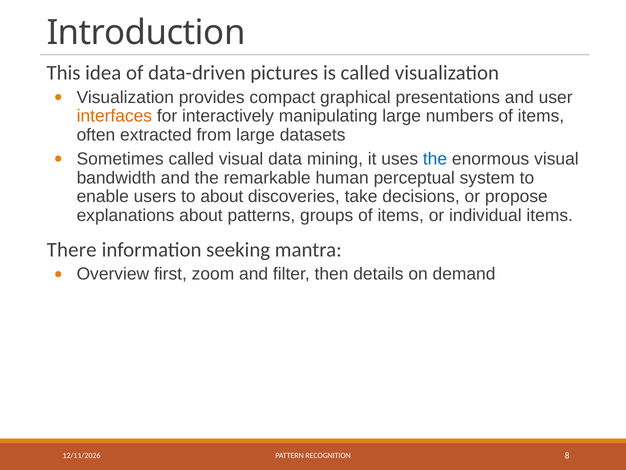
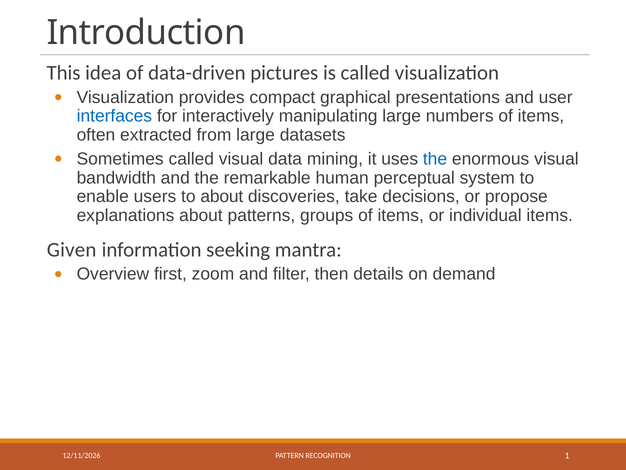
interfaces colour: orange -> blue
There: There -> Given
8: 8 -> 1
